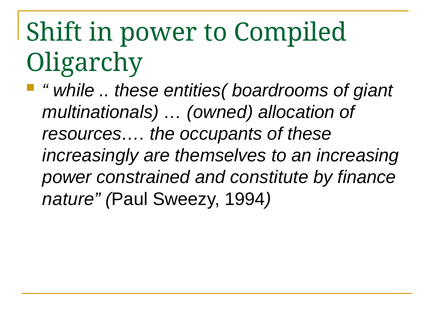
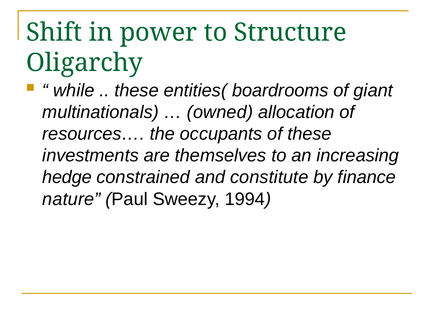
Compiled: Compiled -> Structure
increasingly: increasingly -> investments
power at (67, 177): power -> hedge
